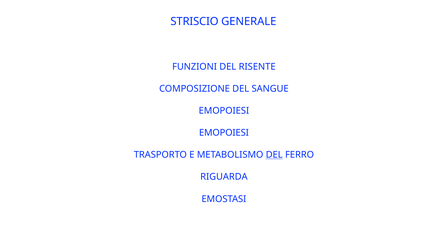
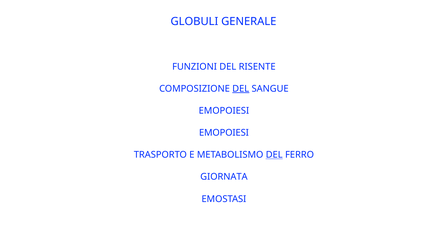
STRISCIO: STRISCIO -> GLOBULI
DEL at (241, 88) underline: none -> present
RIGUARDA: RIGUARDA -> GIORNATA
